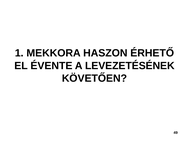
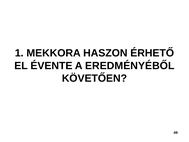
LEVEZETÉSÉNEK: LEVEZETÉSÉNEK -> EREDMÉNYÉBŐL
